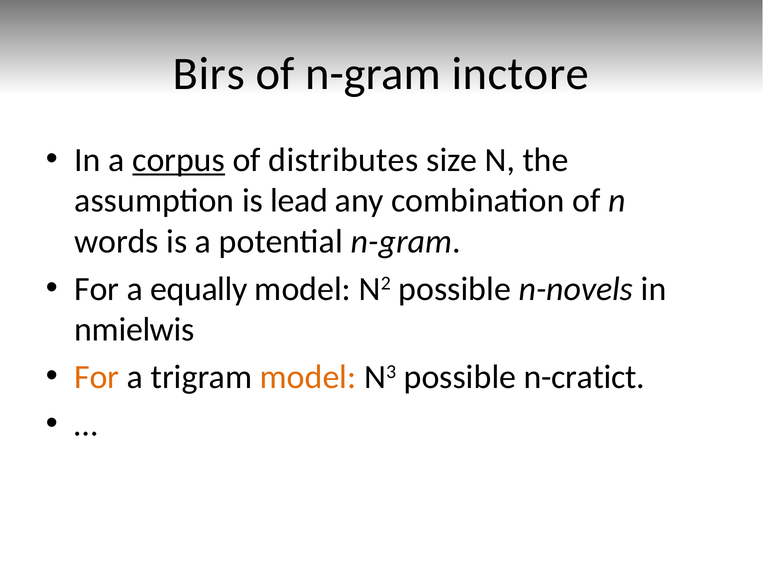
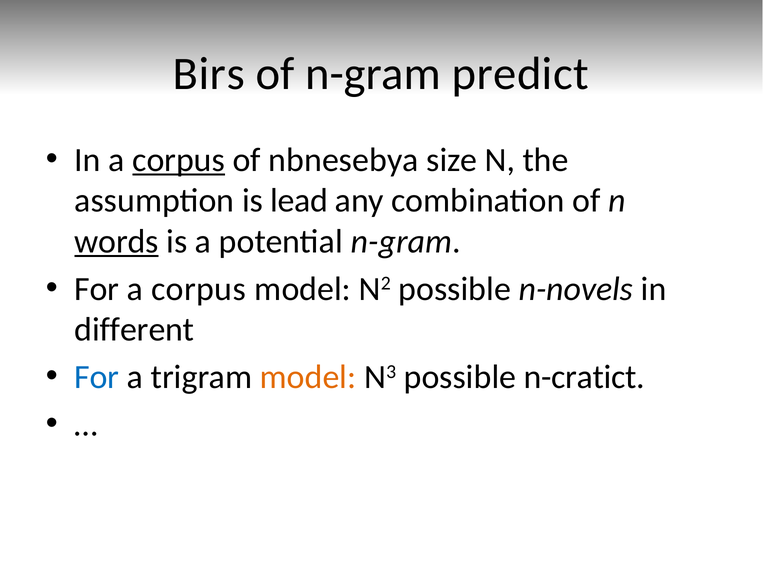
inctore: inctore -> predict
distributes: distributes -> nbnesebya
words underline: none -> present
For a equally: equally -> corpus
nmielwis: nmielwis -> different
For at (97, 377) colour: orange -> blue
